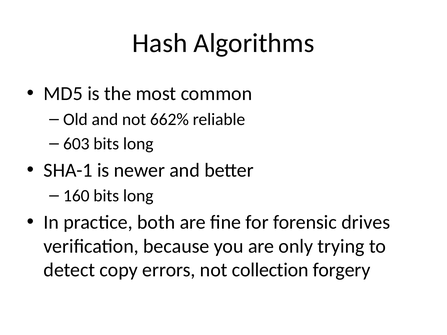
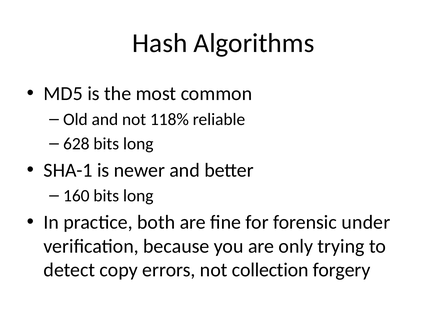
662%: 662% -> 118%
603: 603 -> 628
drives: drives -> under
